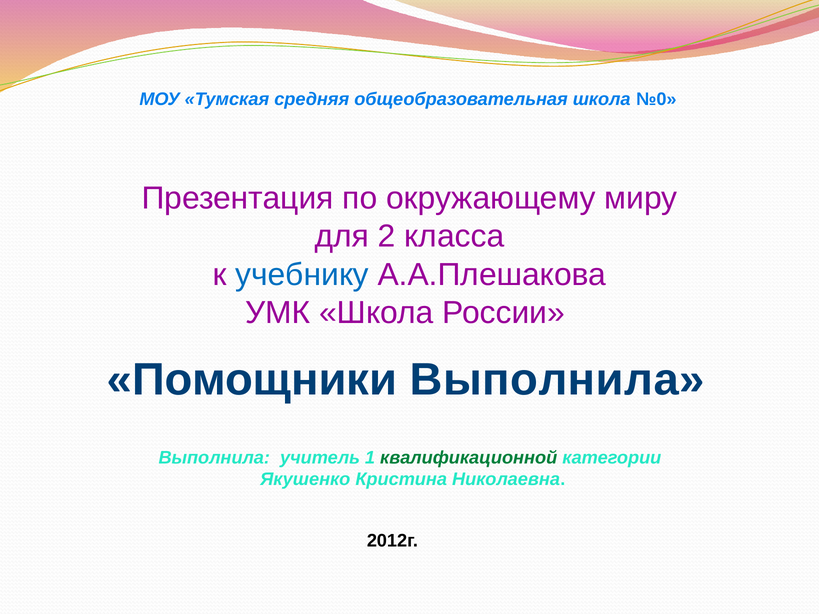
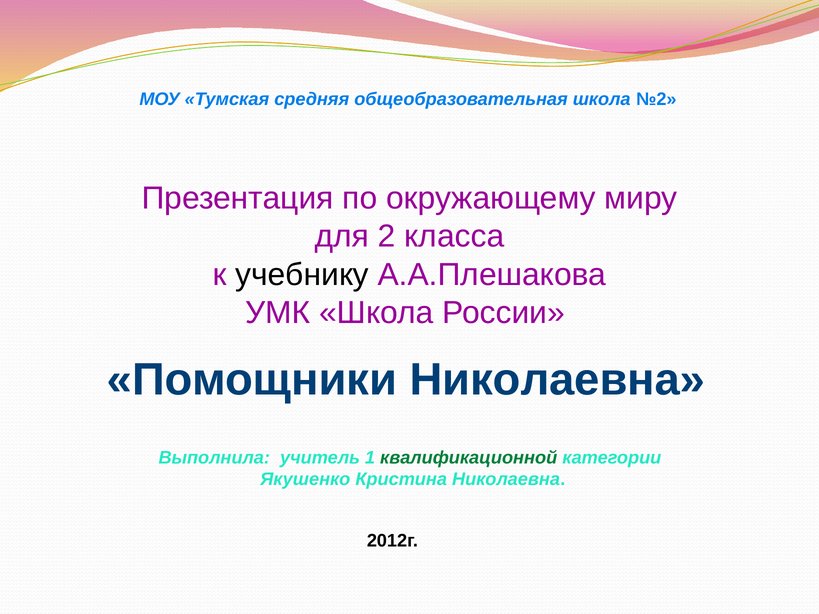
№0: №0 -> №2
учебнику colour: blue -> black
Помощники Выполнила: Выполнила -> Николаевна
